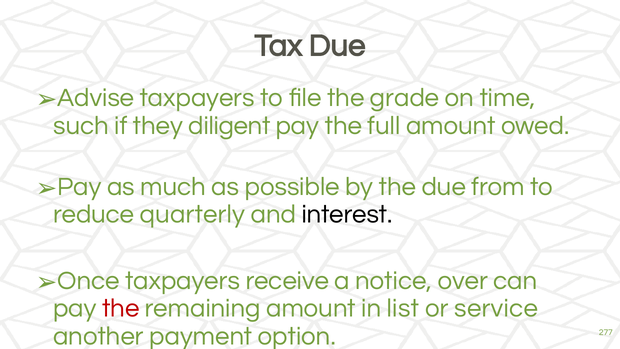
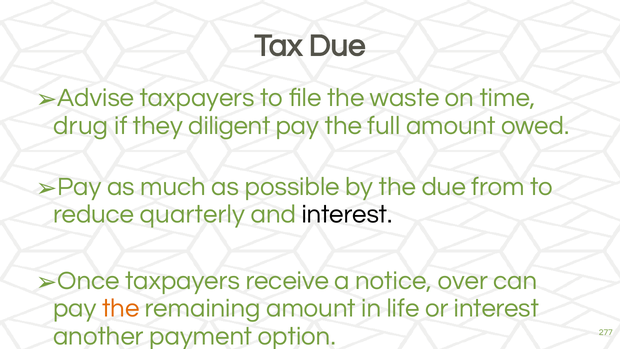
grade: grade -> waste
such: such -> drug
the at (121, 308) colour: red -> orange
list: list -> life
or service: service -> interest
